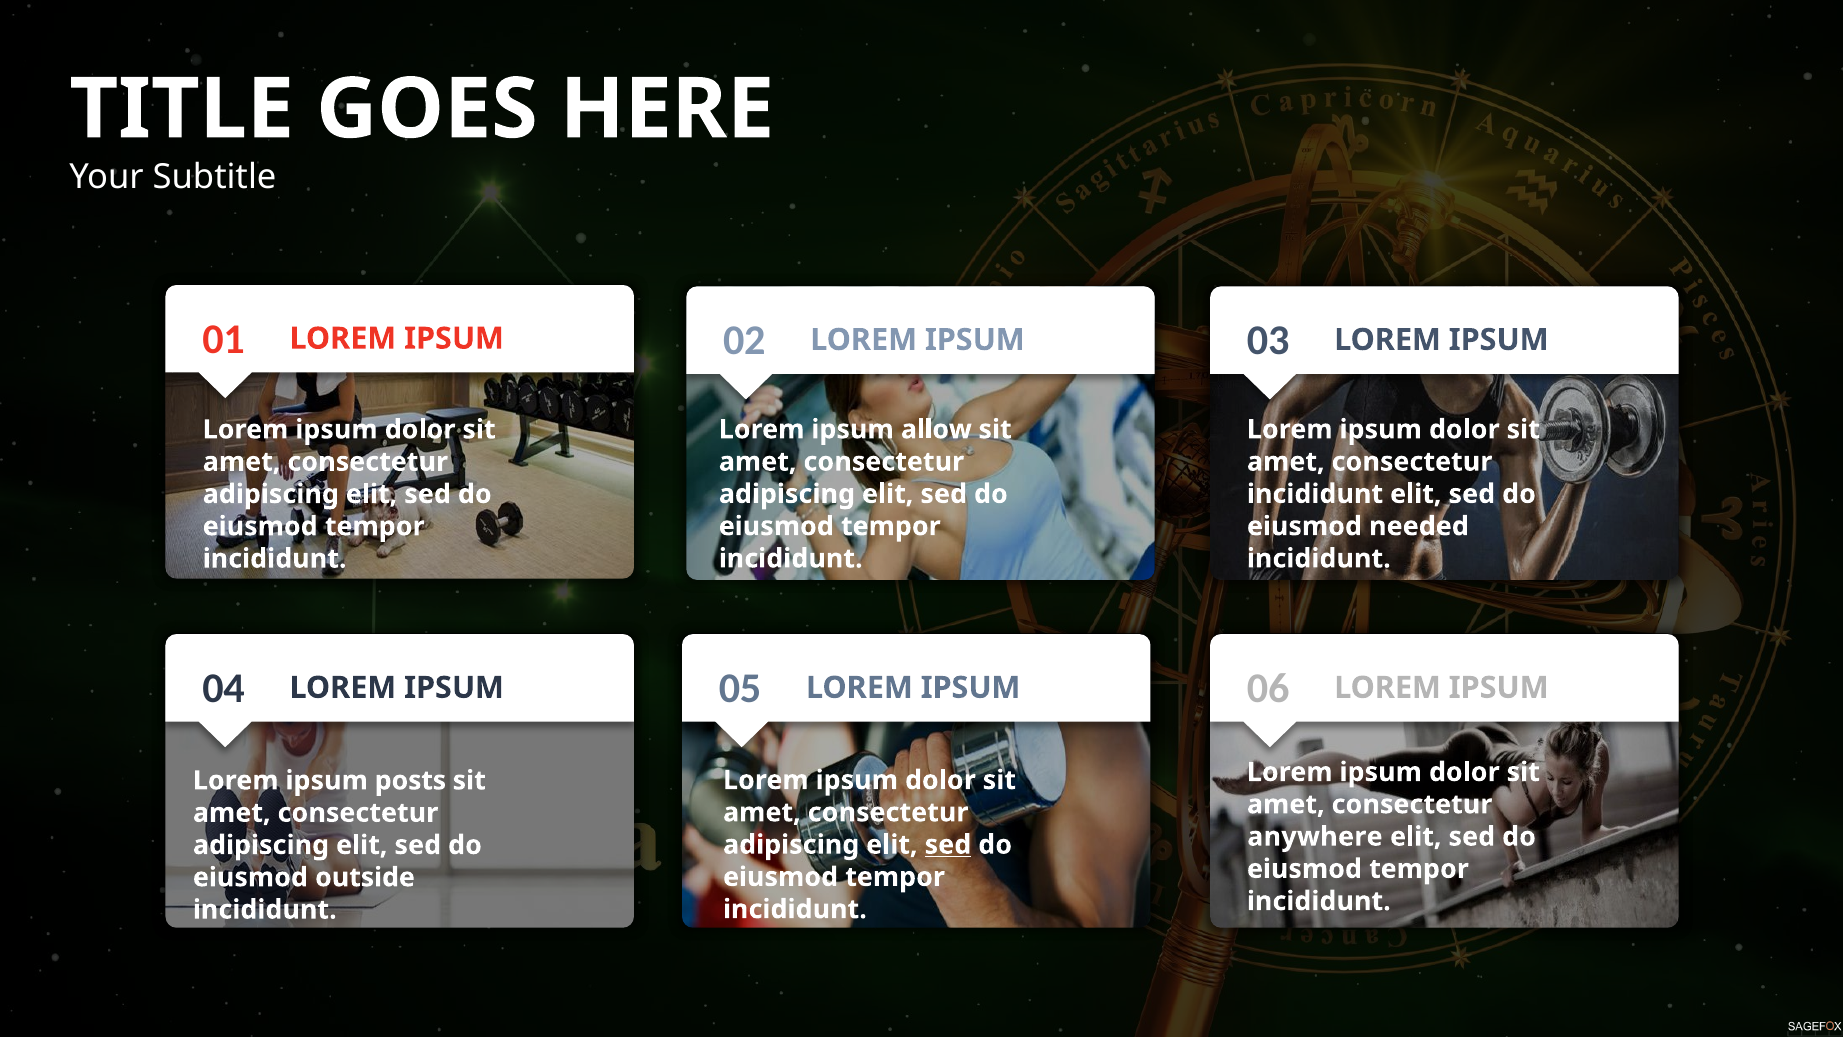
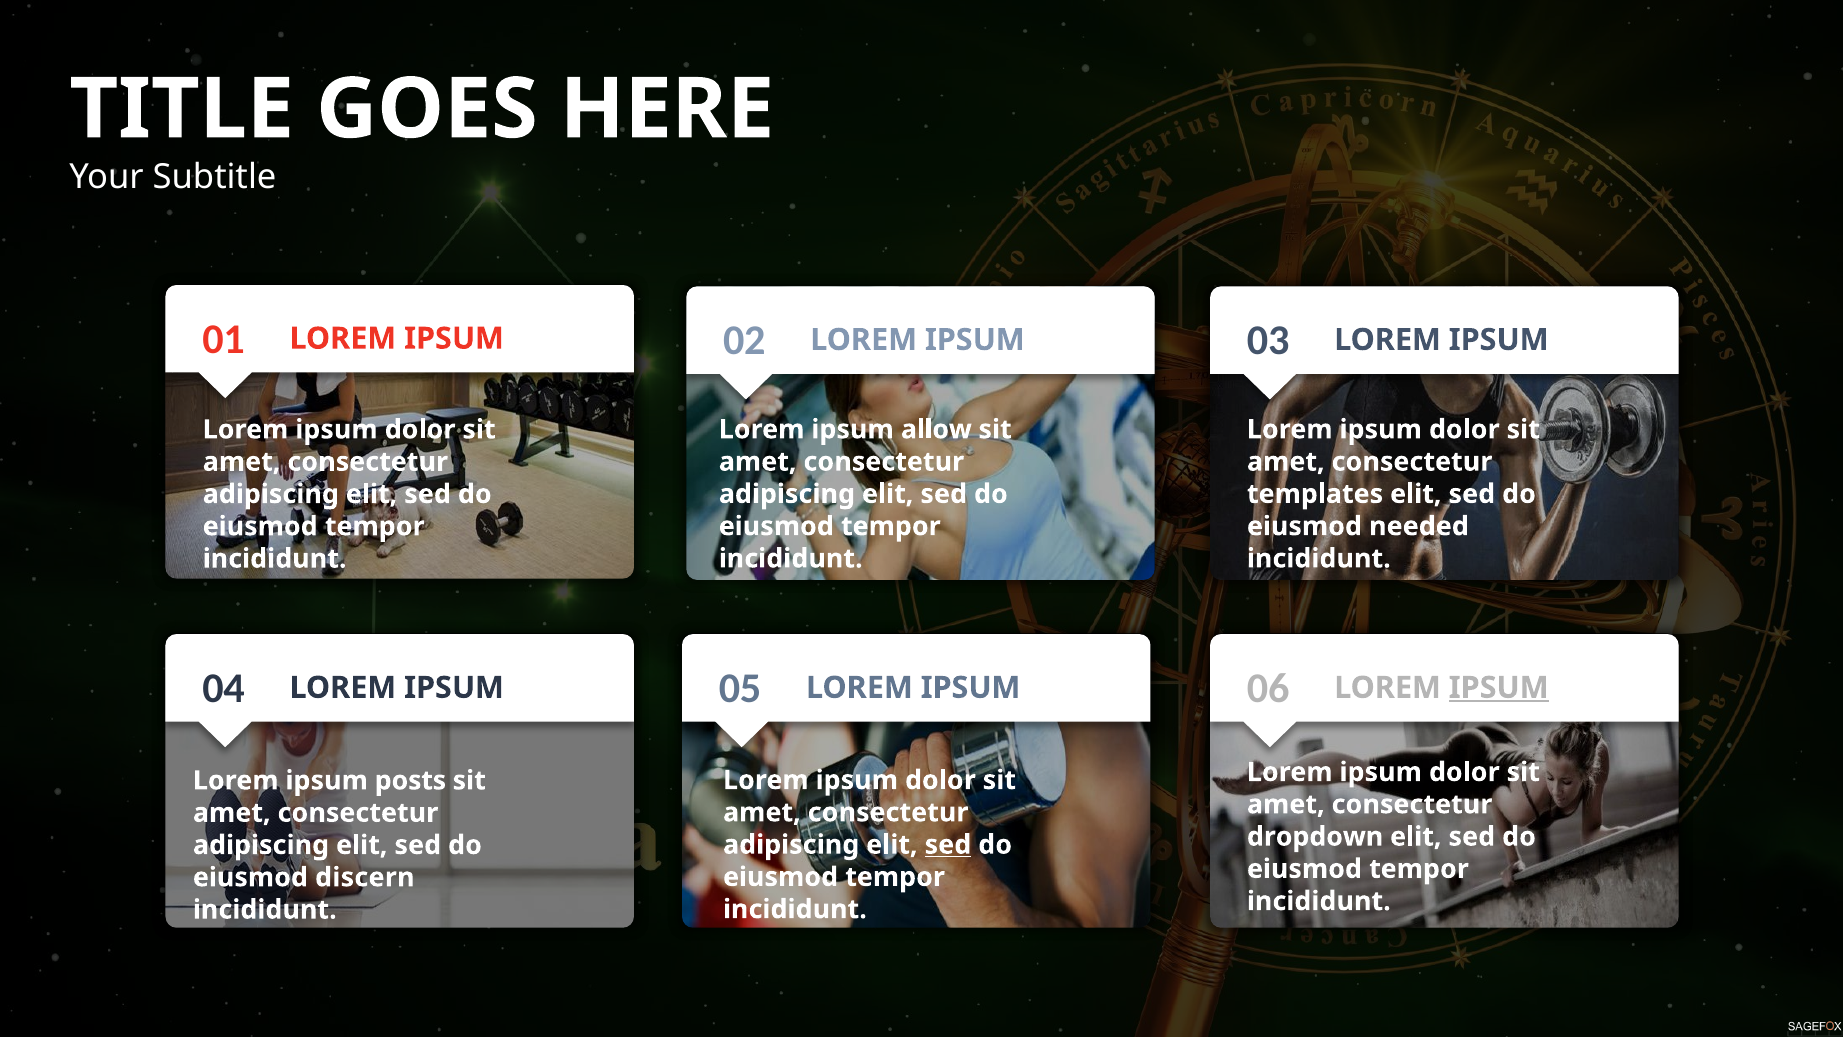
incididunt at (1315, 494): incididunt -> templates
IPSUM at (1499, 687) underline: none -> present
anywhere: anywhere -> dropdown
outside: outside -> discern
